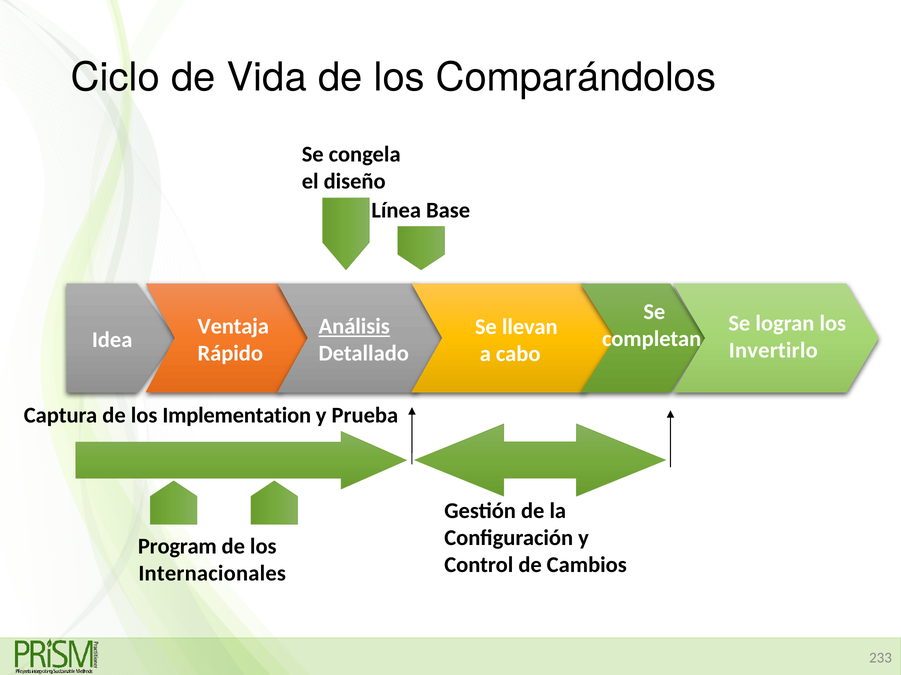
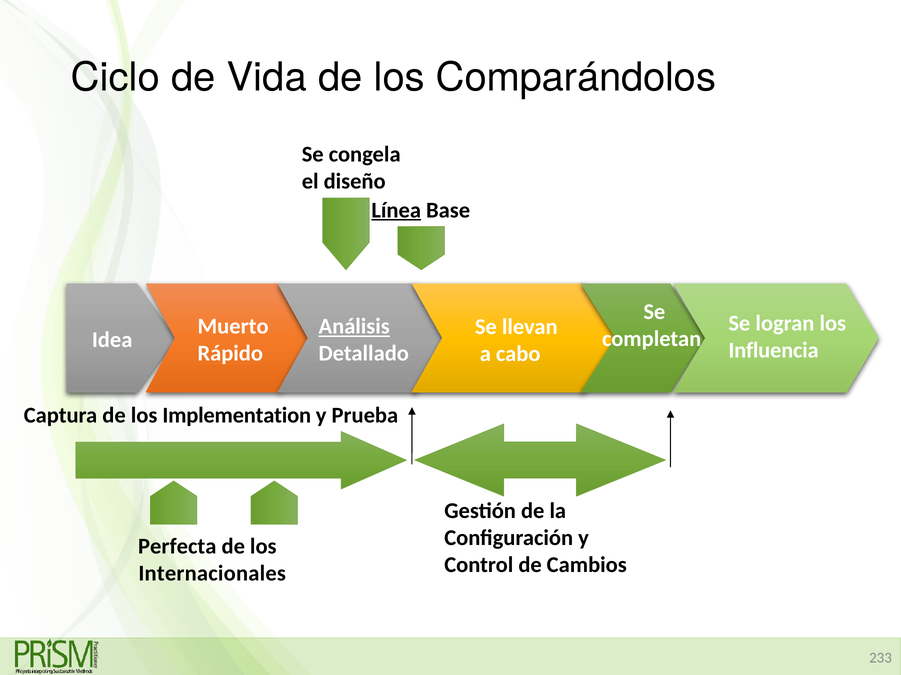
Línea underline: none -> present
Ventaja: Ventaja -> Muerto
Invertirlo: Invertirlo -> Influencia
Program: Program -> Perfecta
